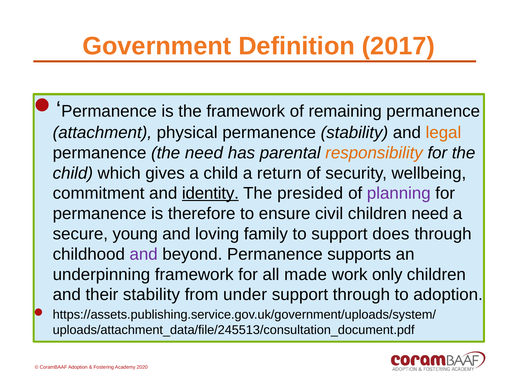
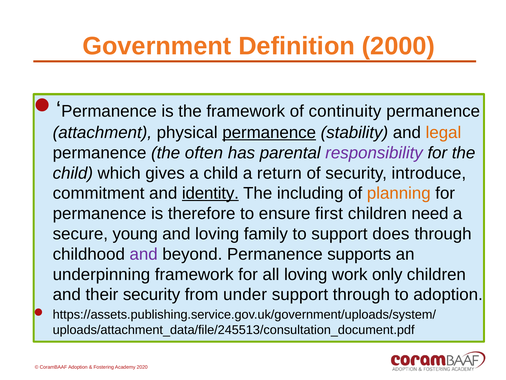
2017: 2017 -> 2000
remaining: remaining -> continuity
permanence at (269, 132) underline: none -> present
the need: need -> often
responsibility colour: orange -> purple
wellbeing: wellbeing -> introduce
presided: presided -> including
planning colour: purple -> orange
civil: civil -> first
all made: made -> loving
their stability: stability -> security
